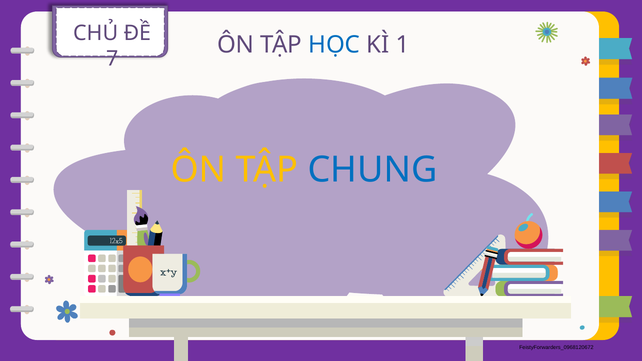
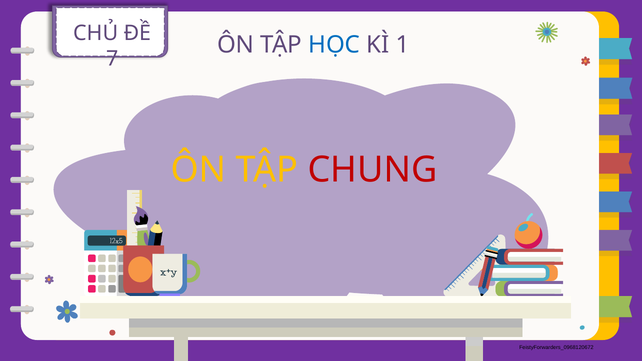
CHUNG colour: blue -> red
